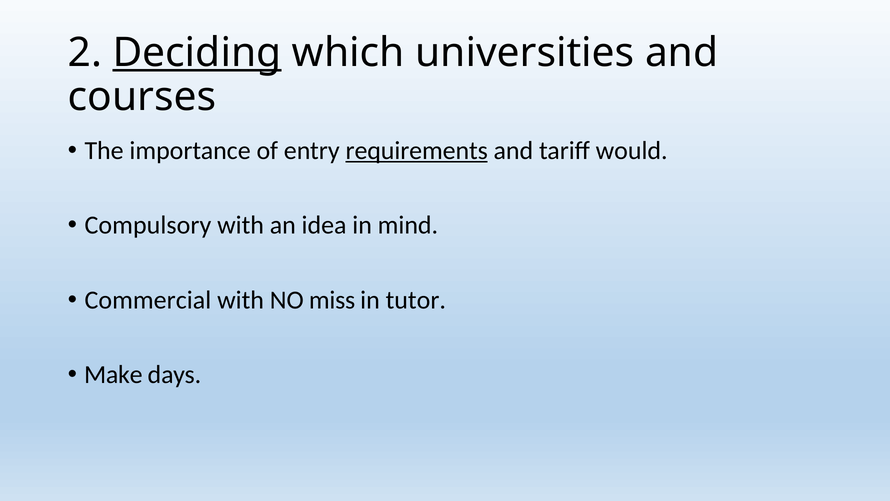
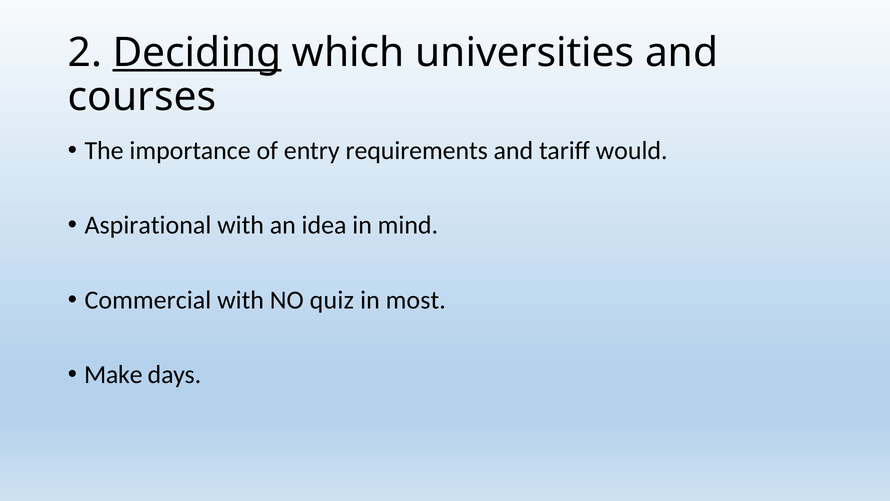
requirements underline: present -> none
Compulsory: Compulsory -> Aspirational
miss: miss -> quiz
tutor: tutor -> most
